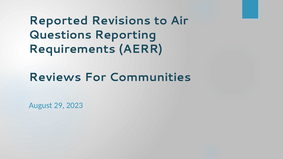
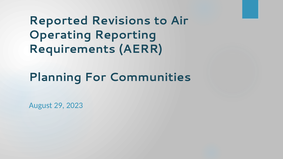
Questions: Questions -> Operating
Reviews: Reviews -> Planning
